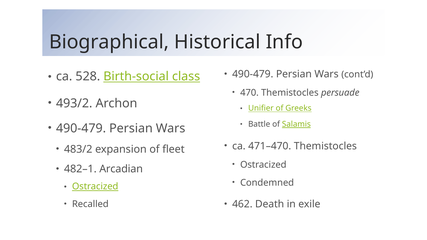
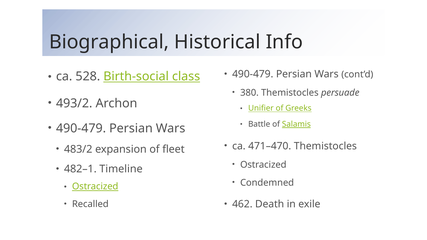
470: 470 -> 380
Arcadian: Arcadian -> Timeline
